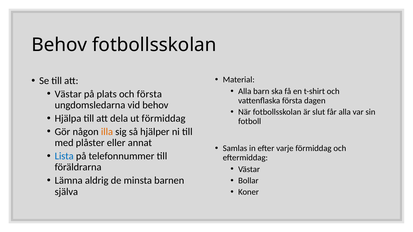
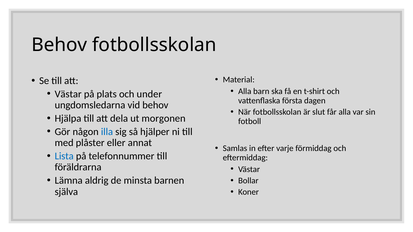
och första: första -> under
ut förmiddag: förmiddag -> morgonen
illa colour: orange -> blue
